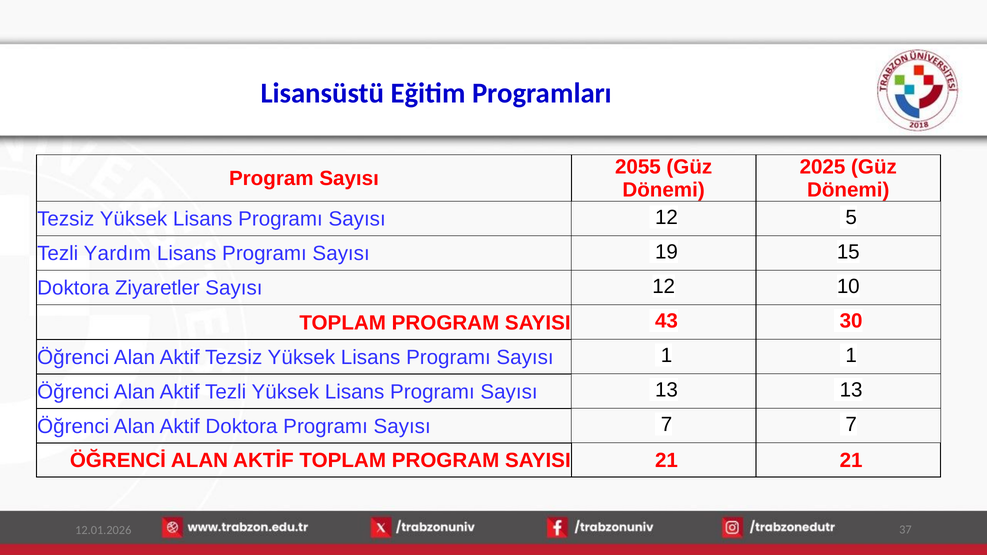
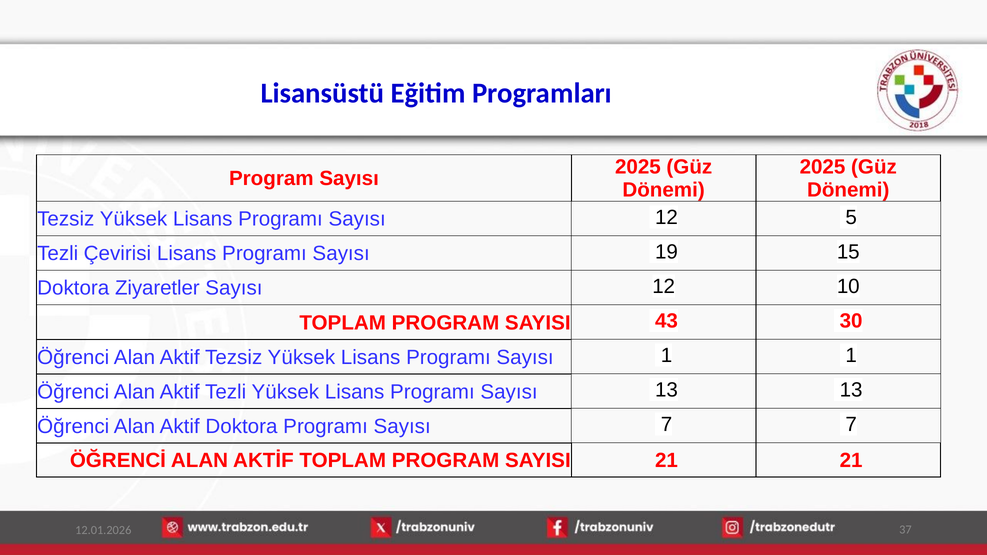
2055 at (638, 167): 2055 -> 2025
Yardım: Yardım -> Çevirisi
